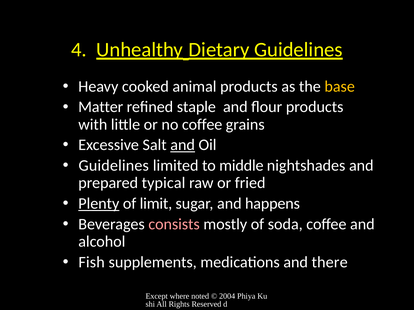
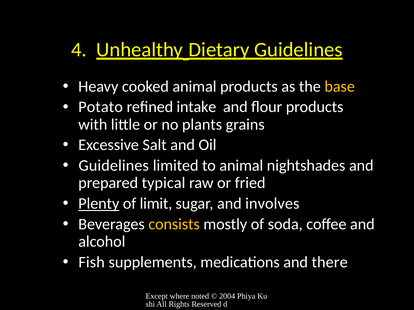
Matter: Matter -> Potato
staple: staple -> intake
no coffee: coffee -> plants
and at (183, 145) underline: present -> none
to middle: middle -> animal
happens: happens -> involves
consists colour: pink -> yellow
